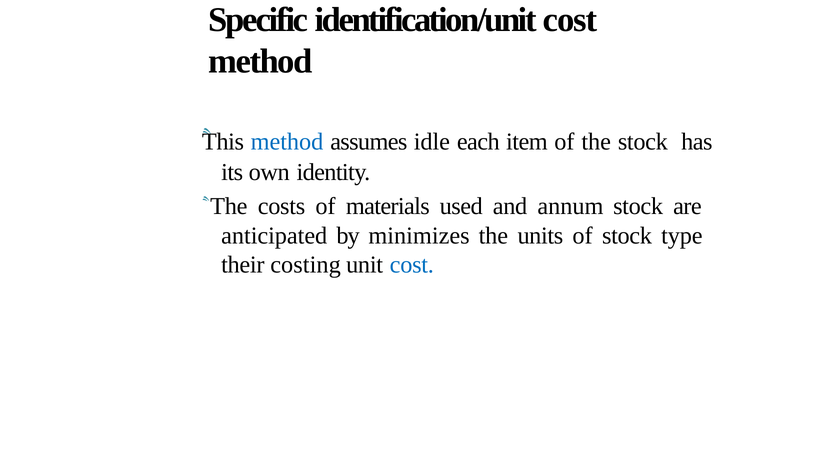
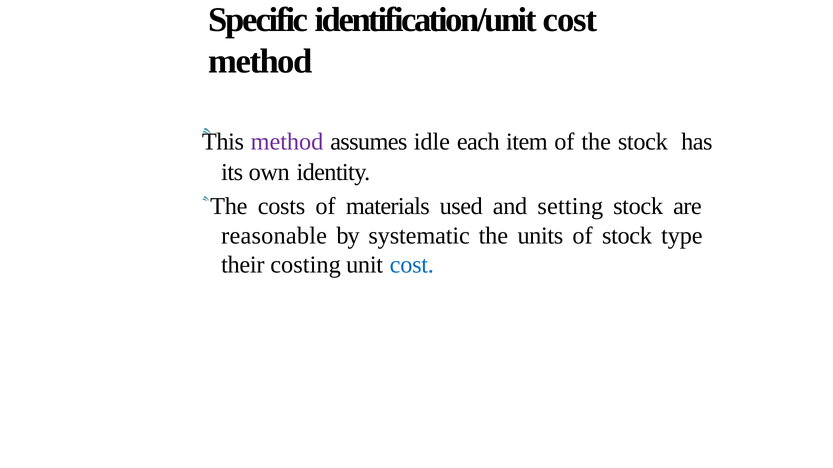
method at (287, 142) colour: blue -> purple
annum: annum -> setting
anticipated: anticipated -> reasonable
minimizes: minimizes -> systematic
